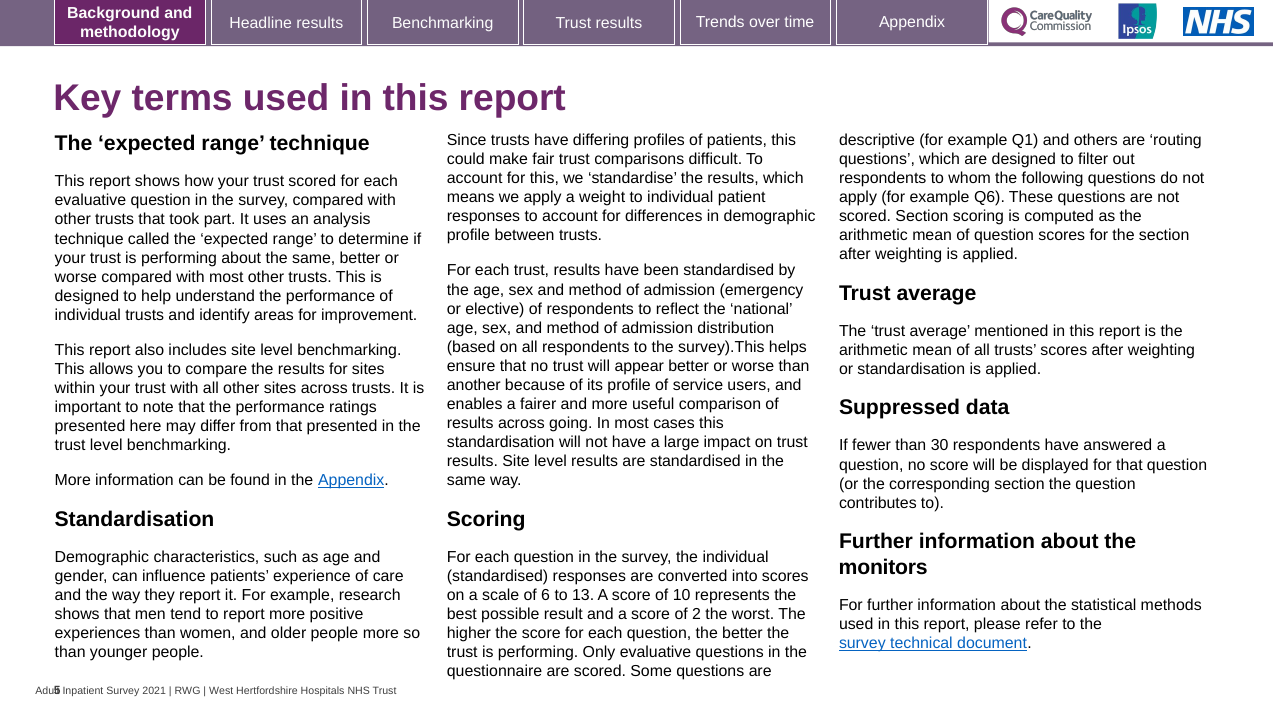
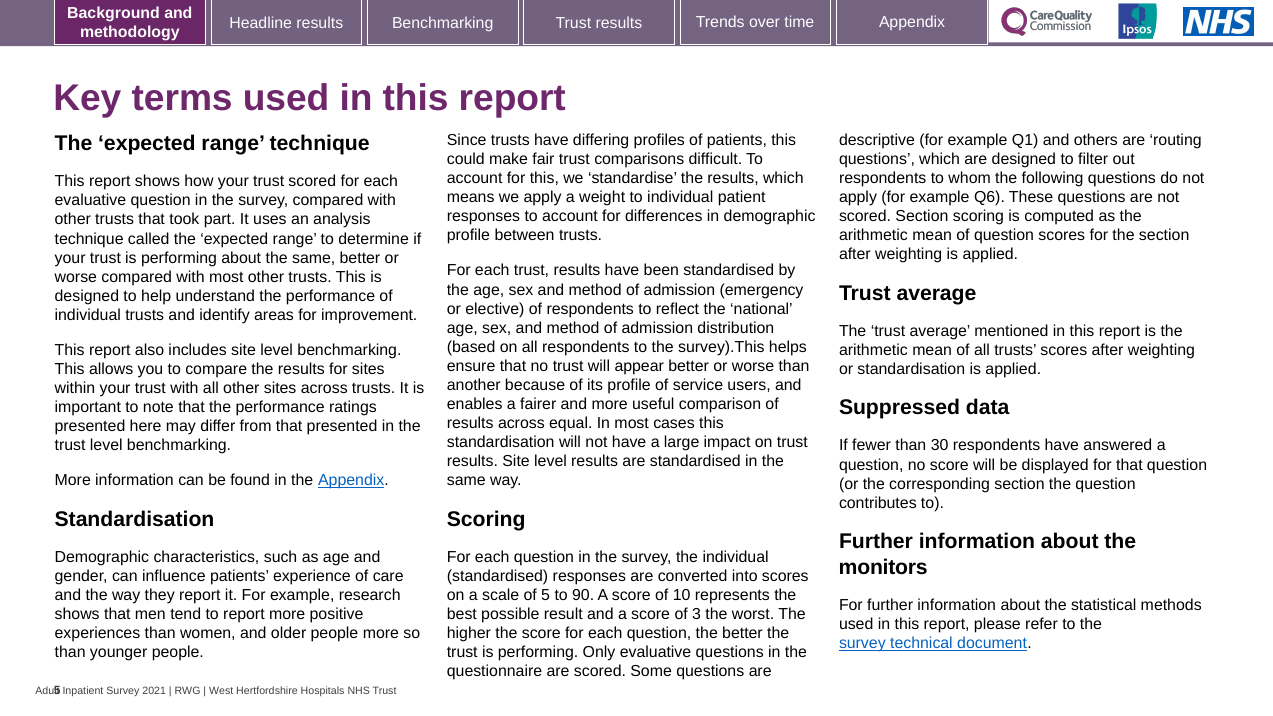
going: going -> equal
of 6: 6 -> 5
13: 13 -> 90
2: 2 -> 3
